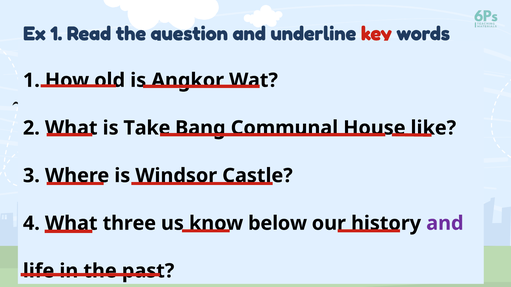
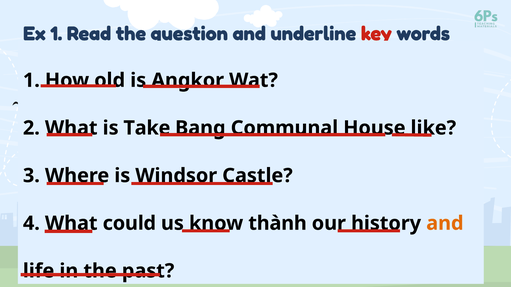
three: three -> could
below: below -> thành
and at (445, 224) colour: purple -> orange
